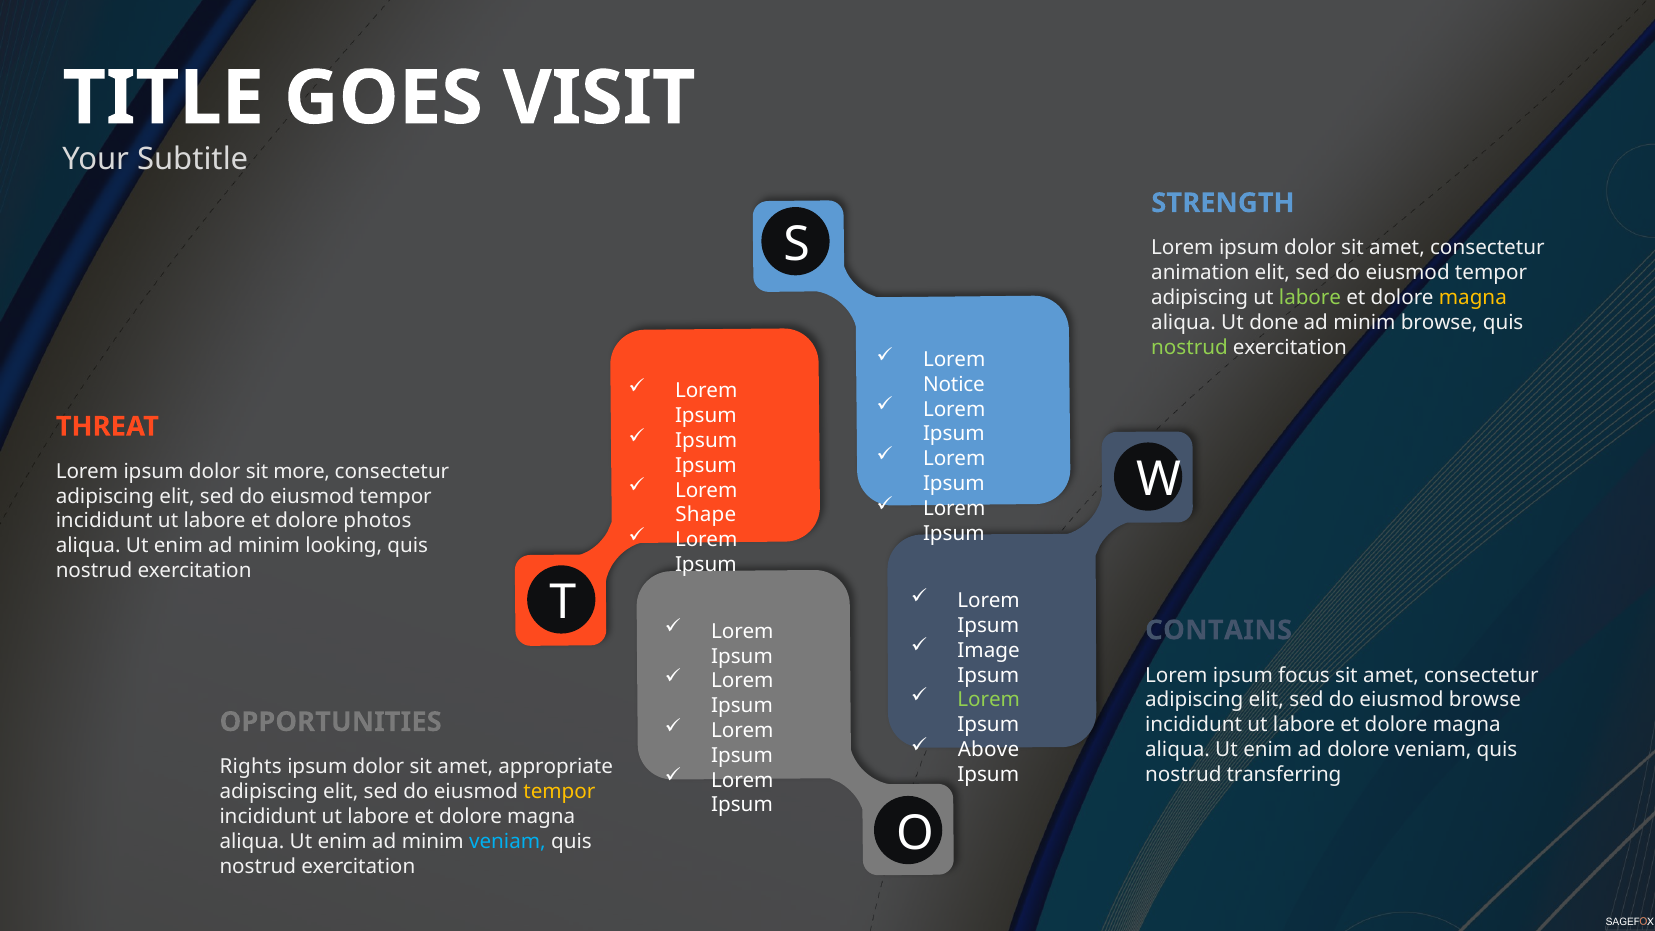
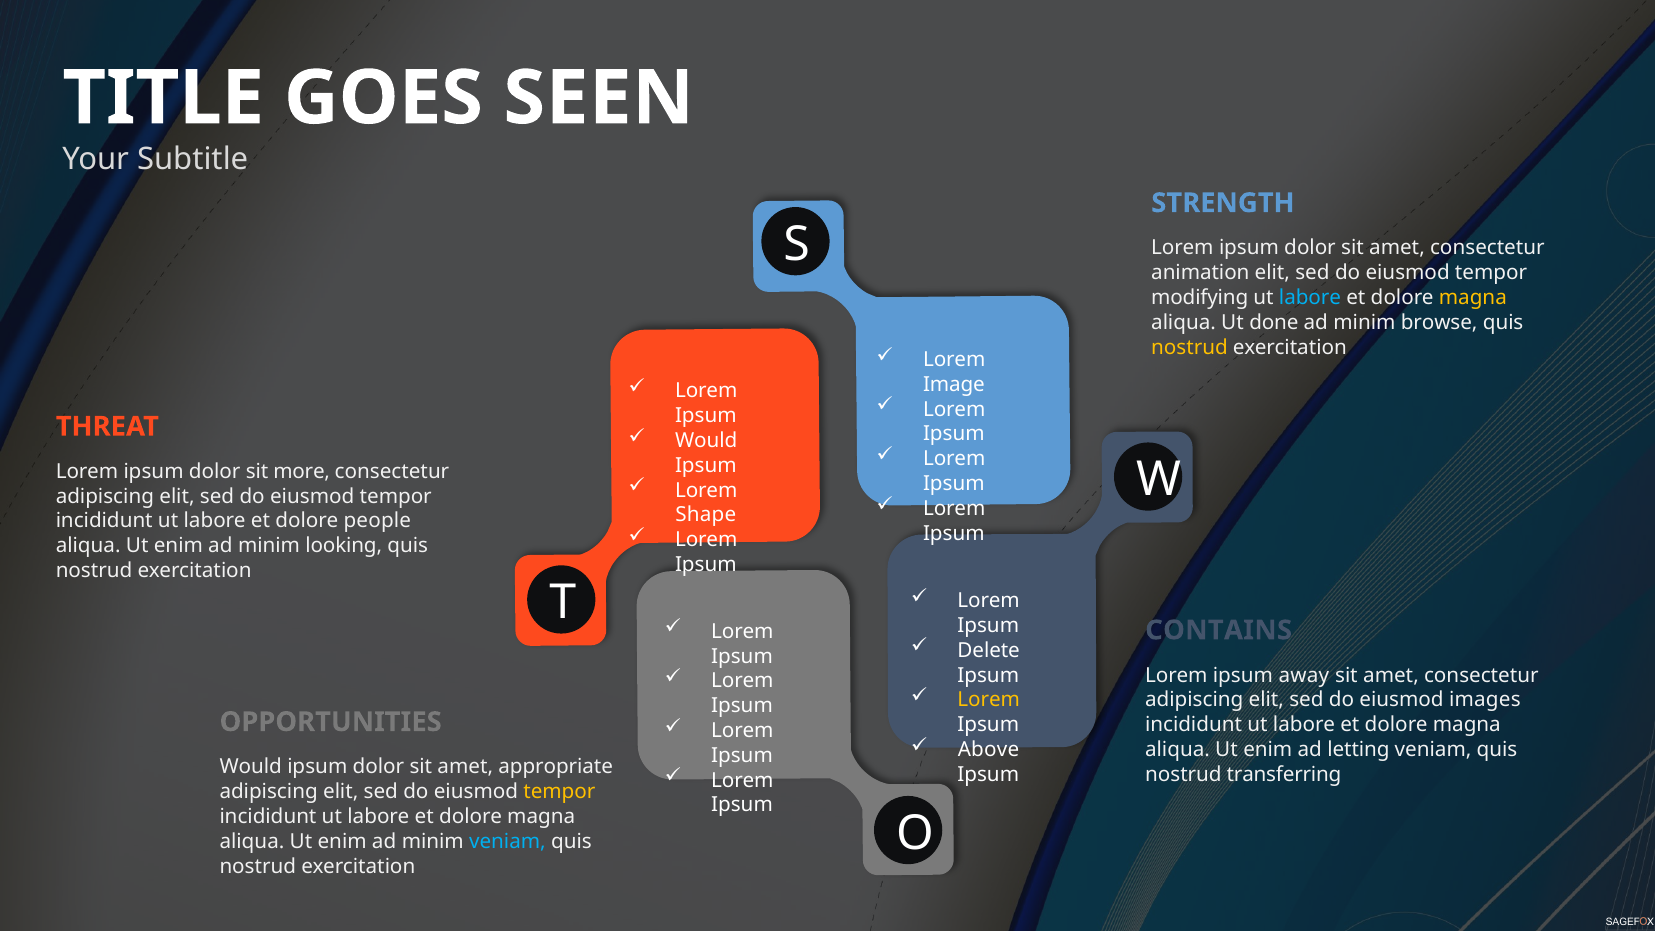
VISIT: VISIT -> SEEN
adipiscing at (1200, 298): adipiscing -> modifying
labore at (1310, 298) colour: light green -> light blue
nostrud at (1189, 347) colour: light green -> yellow
Notice: Notice -> Image
Ipsum at (706, 441): Ipsum -> Would
photos: photos -> people
Image: Image -> Delete
focus: focus -> away
Lorem at (989, 700) colour: light green -> yellow
eiusmod browse: browse -> images
ad dolore: dolore -> letting
Rights at (251, 767): Rights -> Would
